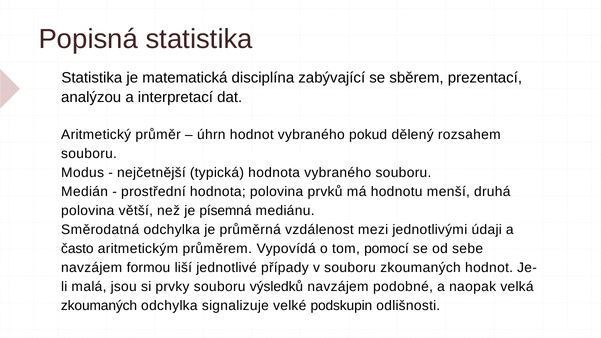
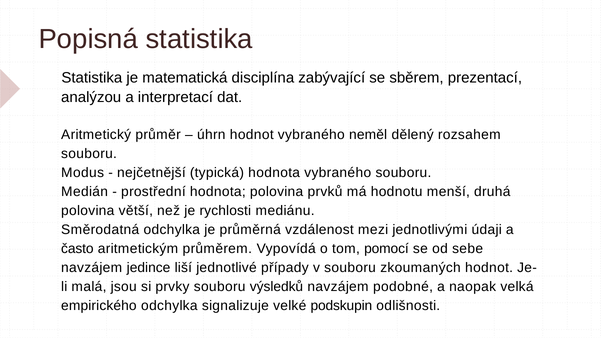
pokud: pokud -> neměl
písemná: písemná -> rychlosti
formou: formou -> jedince
zkoumaných at (99, 306): zkoumaných -> empirického
